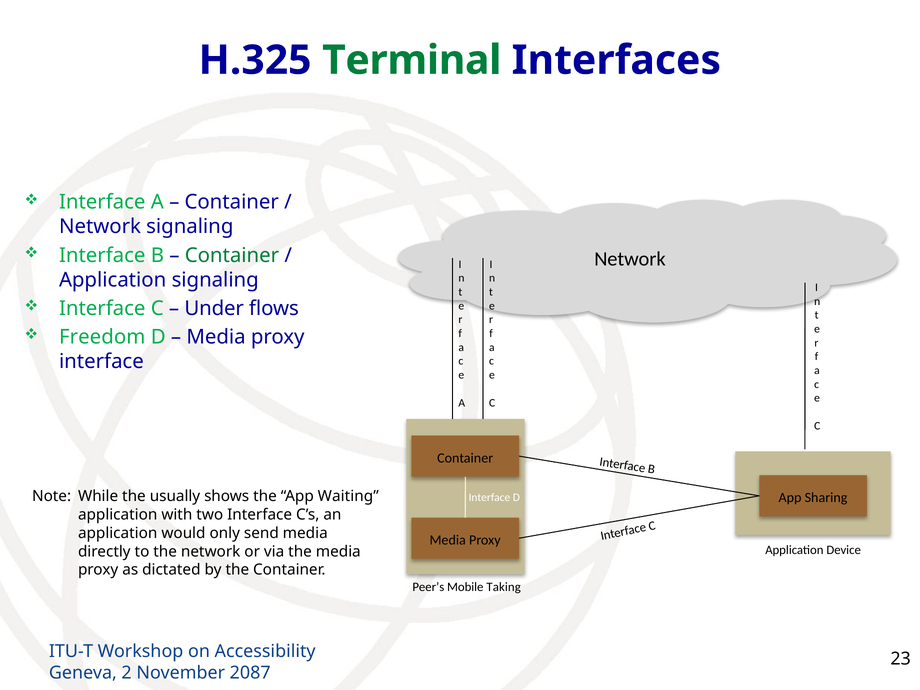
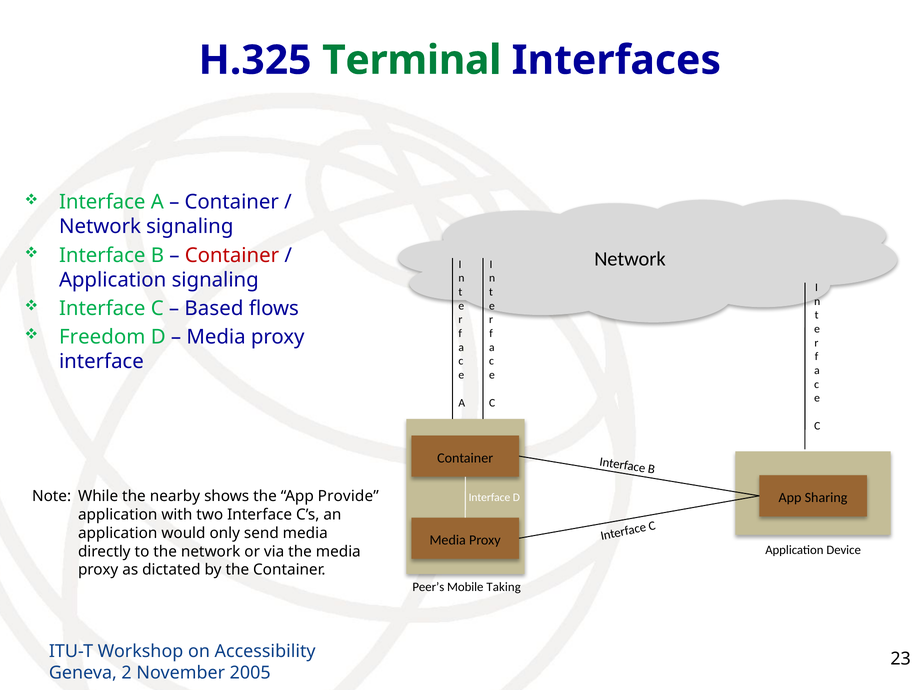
Container at (232, 255) colour: green -> red
Under: Under -> Based
usually: usually -> nearby
Waiting: Waiting -> Provide
2087: 2087 -> 2005
